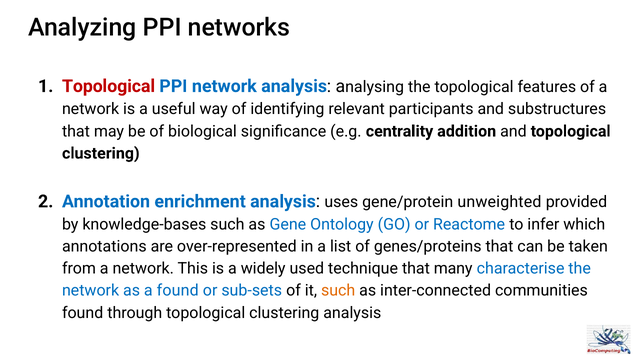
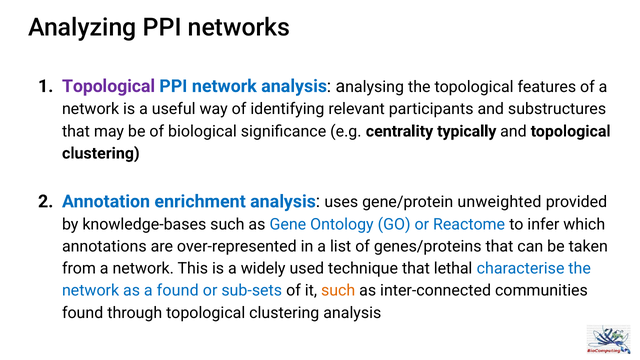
Topological at (109, 86) colour: red -> purple
addition: addition -> typically
many: many -> lethal
